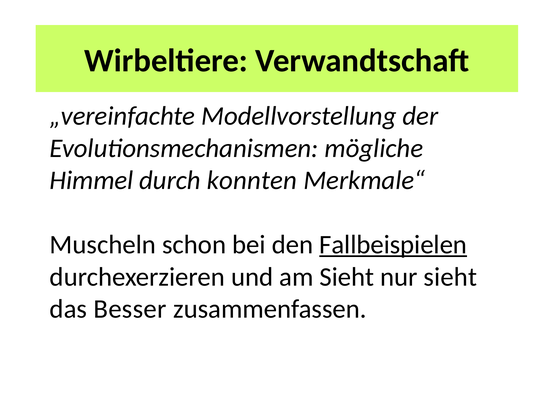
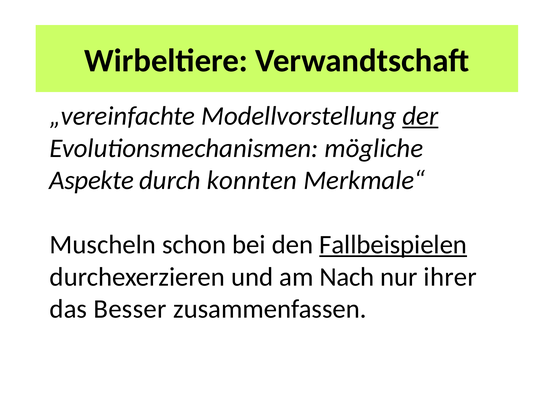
der underline: none -> present
Himmel: Himmel -> Aspekte
am Sieht: Sieht -> Nach
nur sieht: sieht -> ihrer
